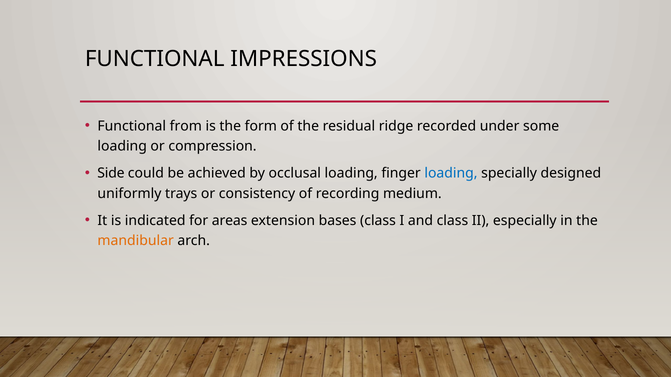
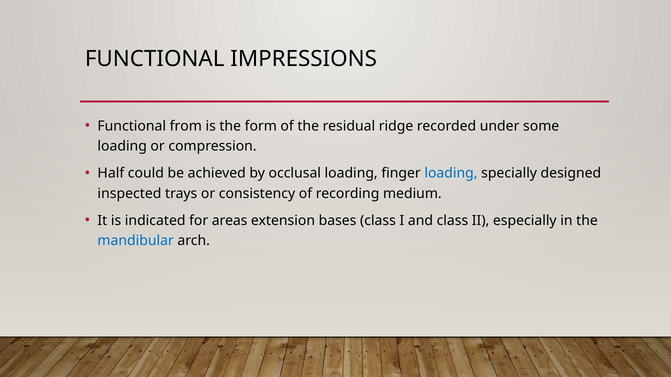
Side: Side -> Half
uniformly: uniformly -> inspected
mandibular colour: orange -> blue
